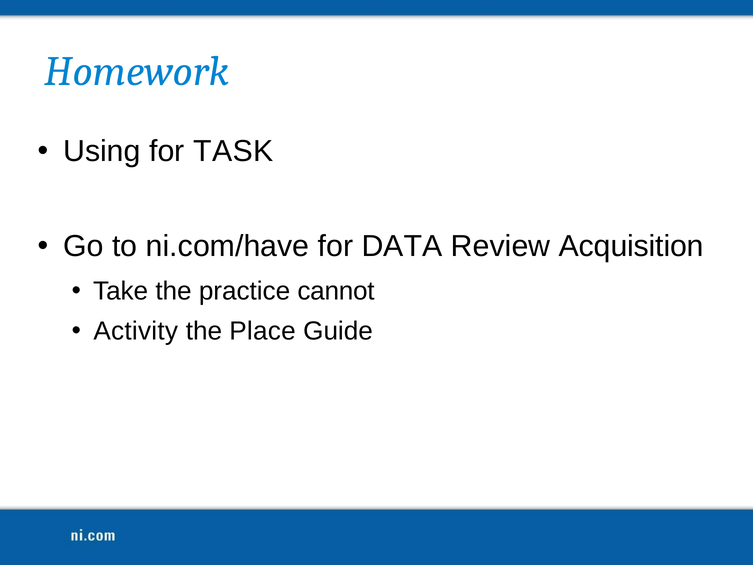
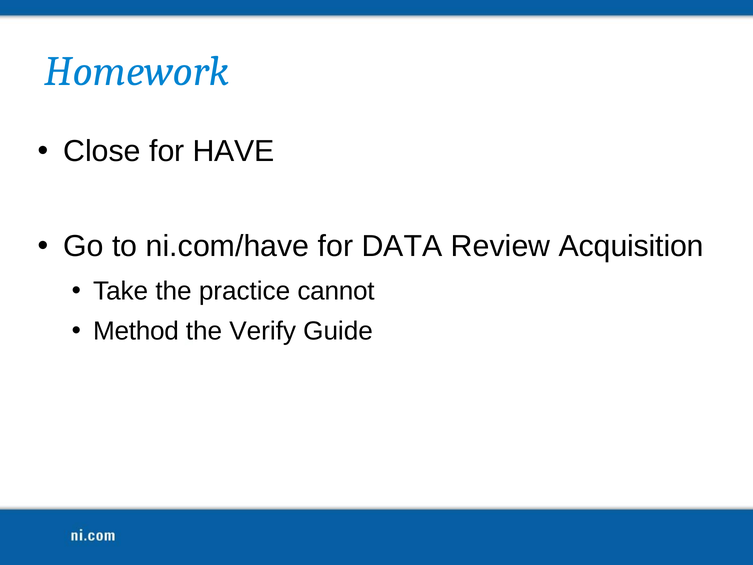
Using: Using -> Close
TASK: TASK -> HAVE
Activity: Activity -> Method
Place: Place -> Verify
